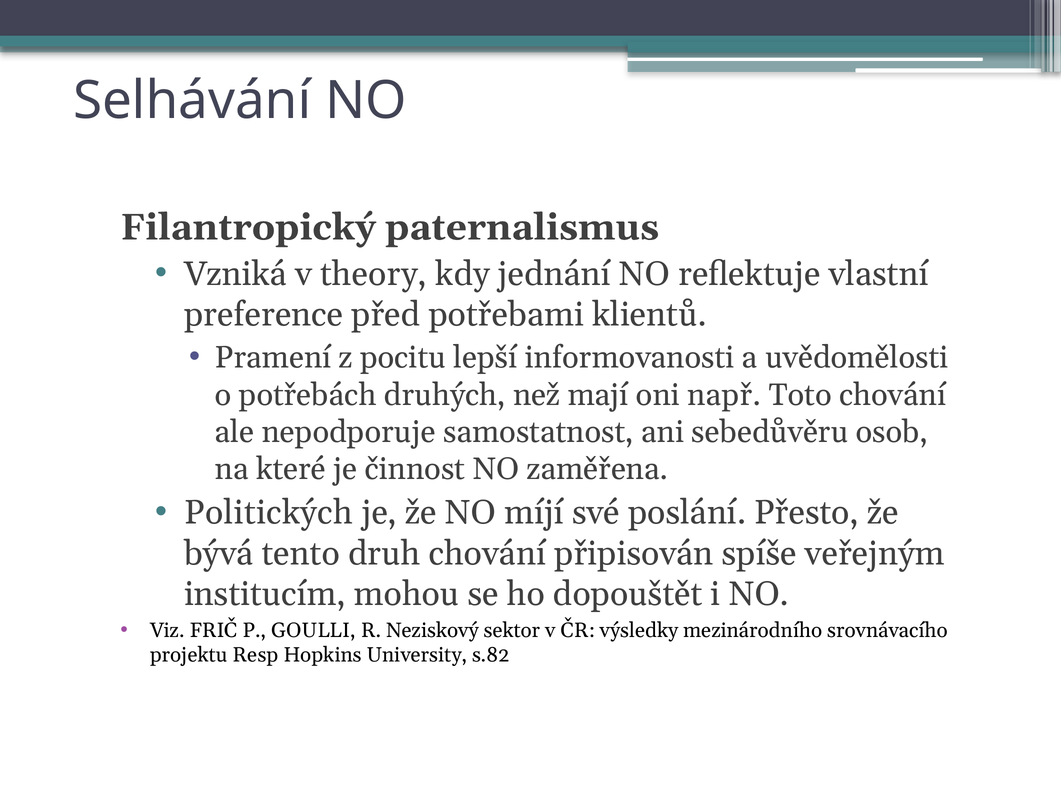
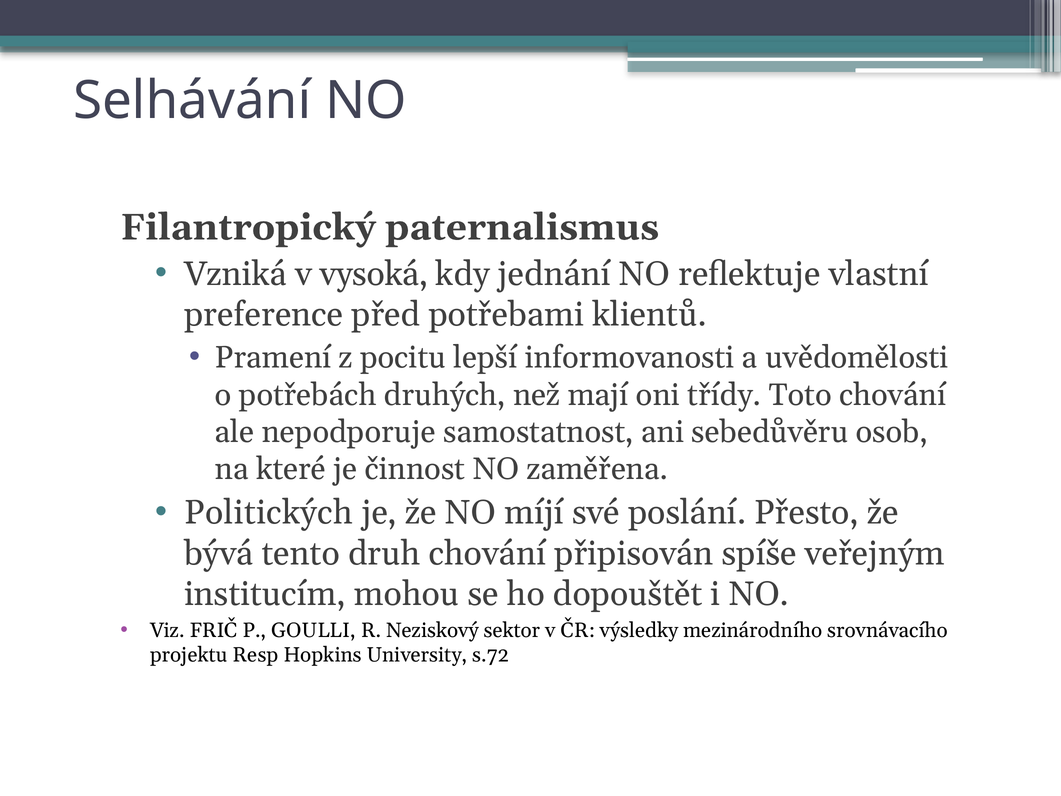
theory: theory -> vysoká
např: např -> třídy
s.82: s.82 -> s.72
